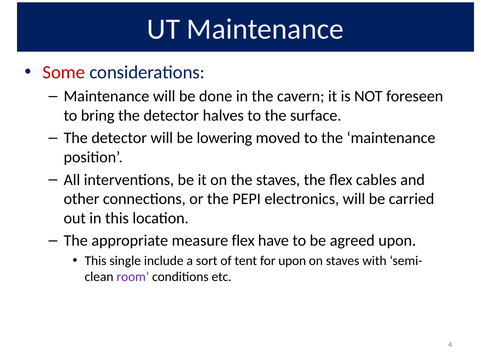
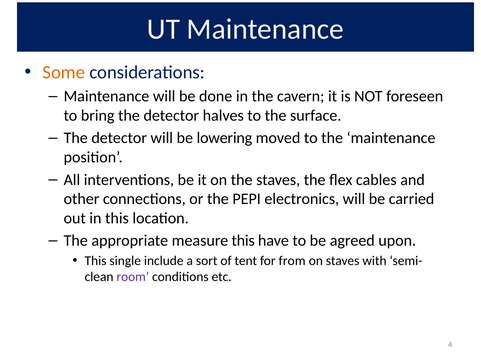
Some colour: red -> orange
measure flex: flex -> this
for upon: upon -> from
